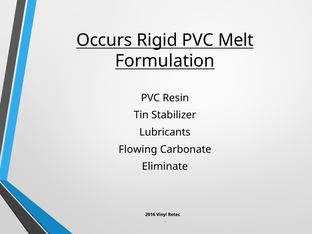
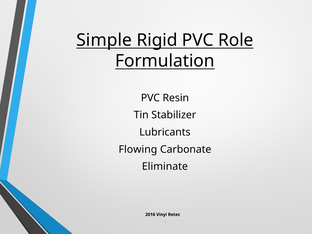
Occurs: Occurs -> Simple
Melt: Melt -> Role
